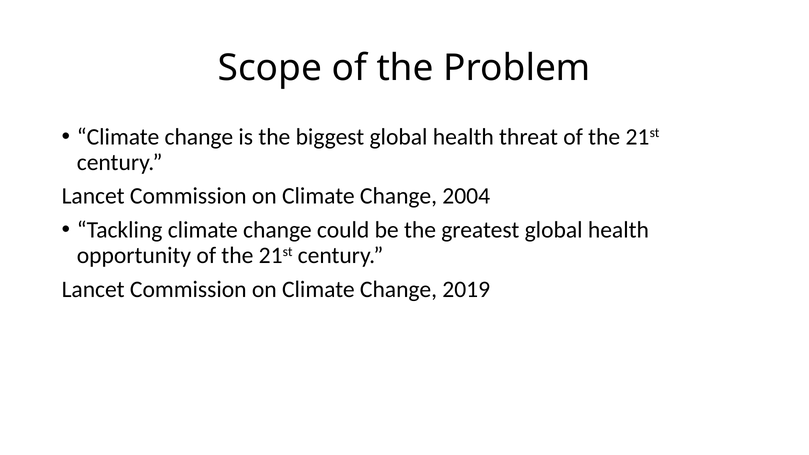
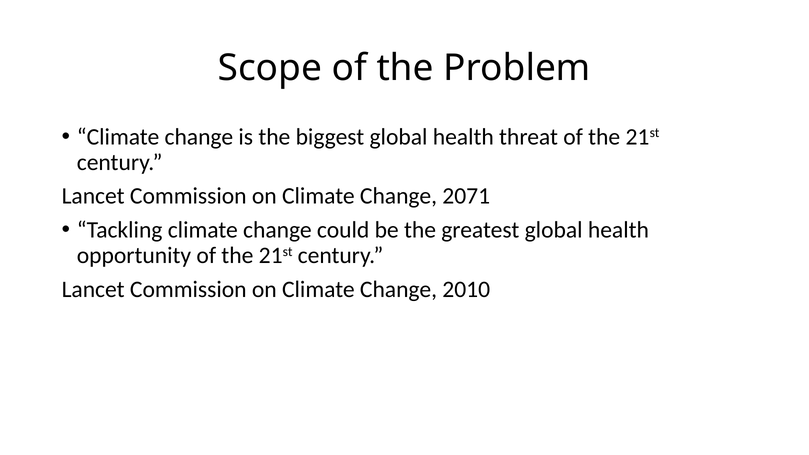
2004: 2004 -> 2071
2019: 2019 -> 2010
